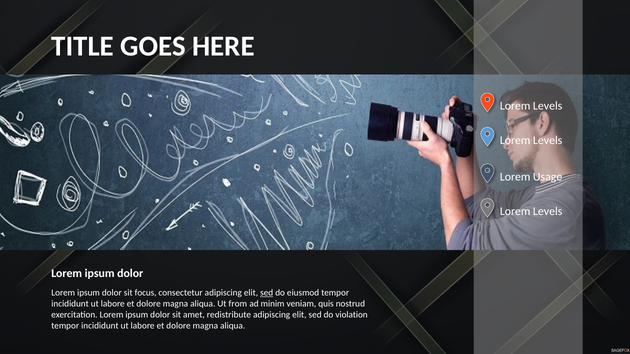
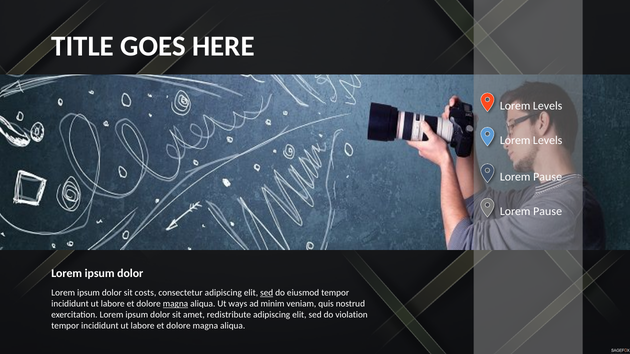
Usage at (548, 177): Usage -> Pause
Levels at (548, 212): Levels -> Pause
focus: focus -> costs
magna at (175, 304) underline: none -> present
from: from -> ways
